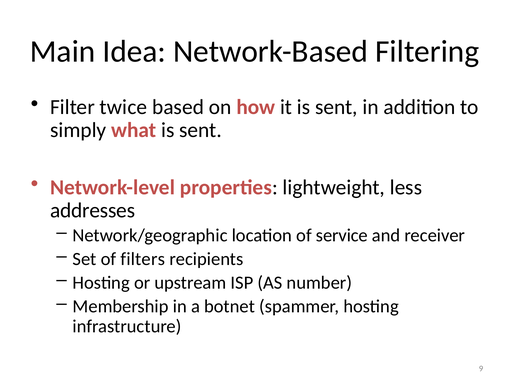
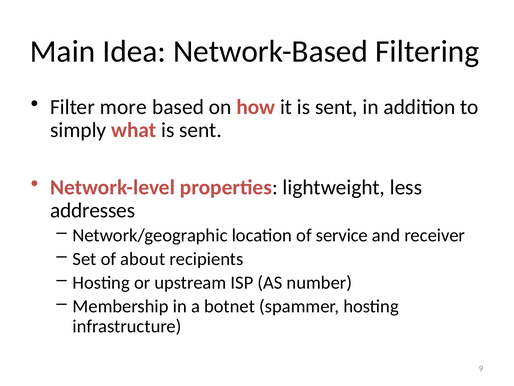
twice: twice -> more
filters: filters -> about
